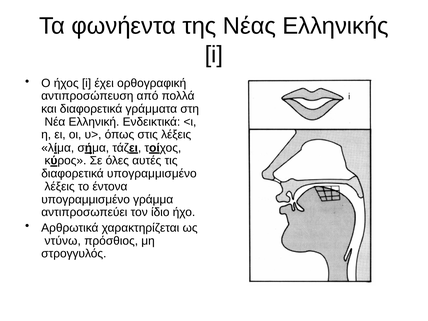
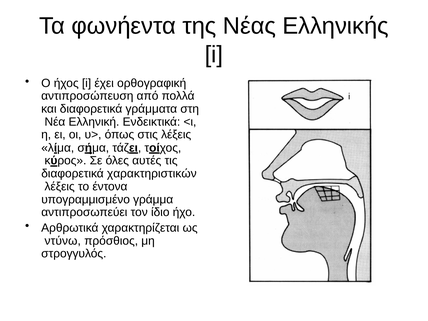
διαφορετικά υπογραμμισμένο: υπογραμμισμένο -> χαρακτηριστικών
